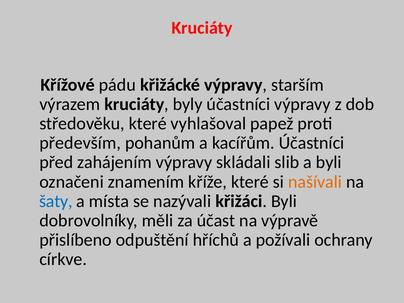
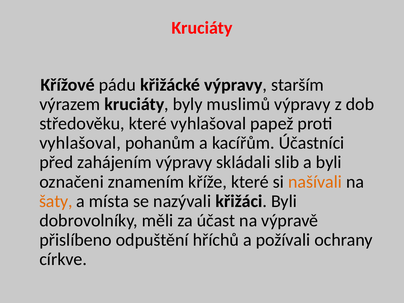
byly účastníci: účastníci -> muslimů
především at (80, 143): především -> vyhlašoval
šaty colour: blue -> orange
